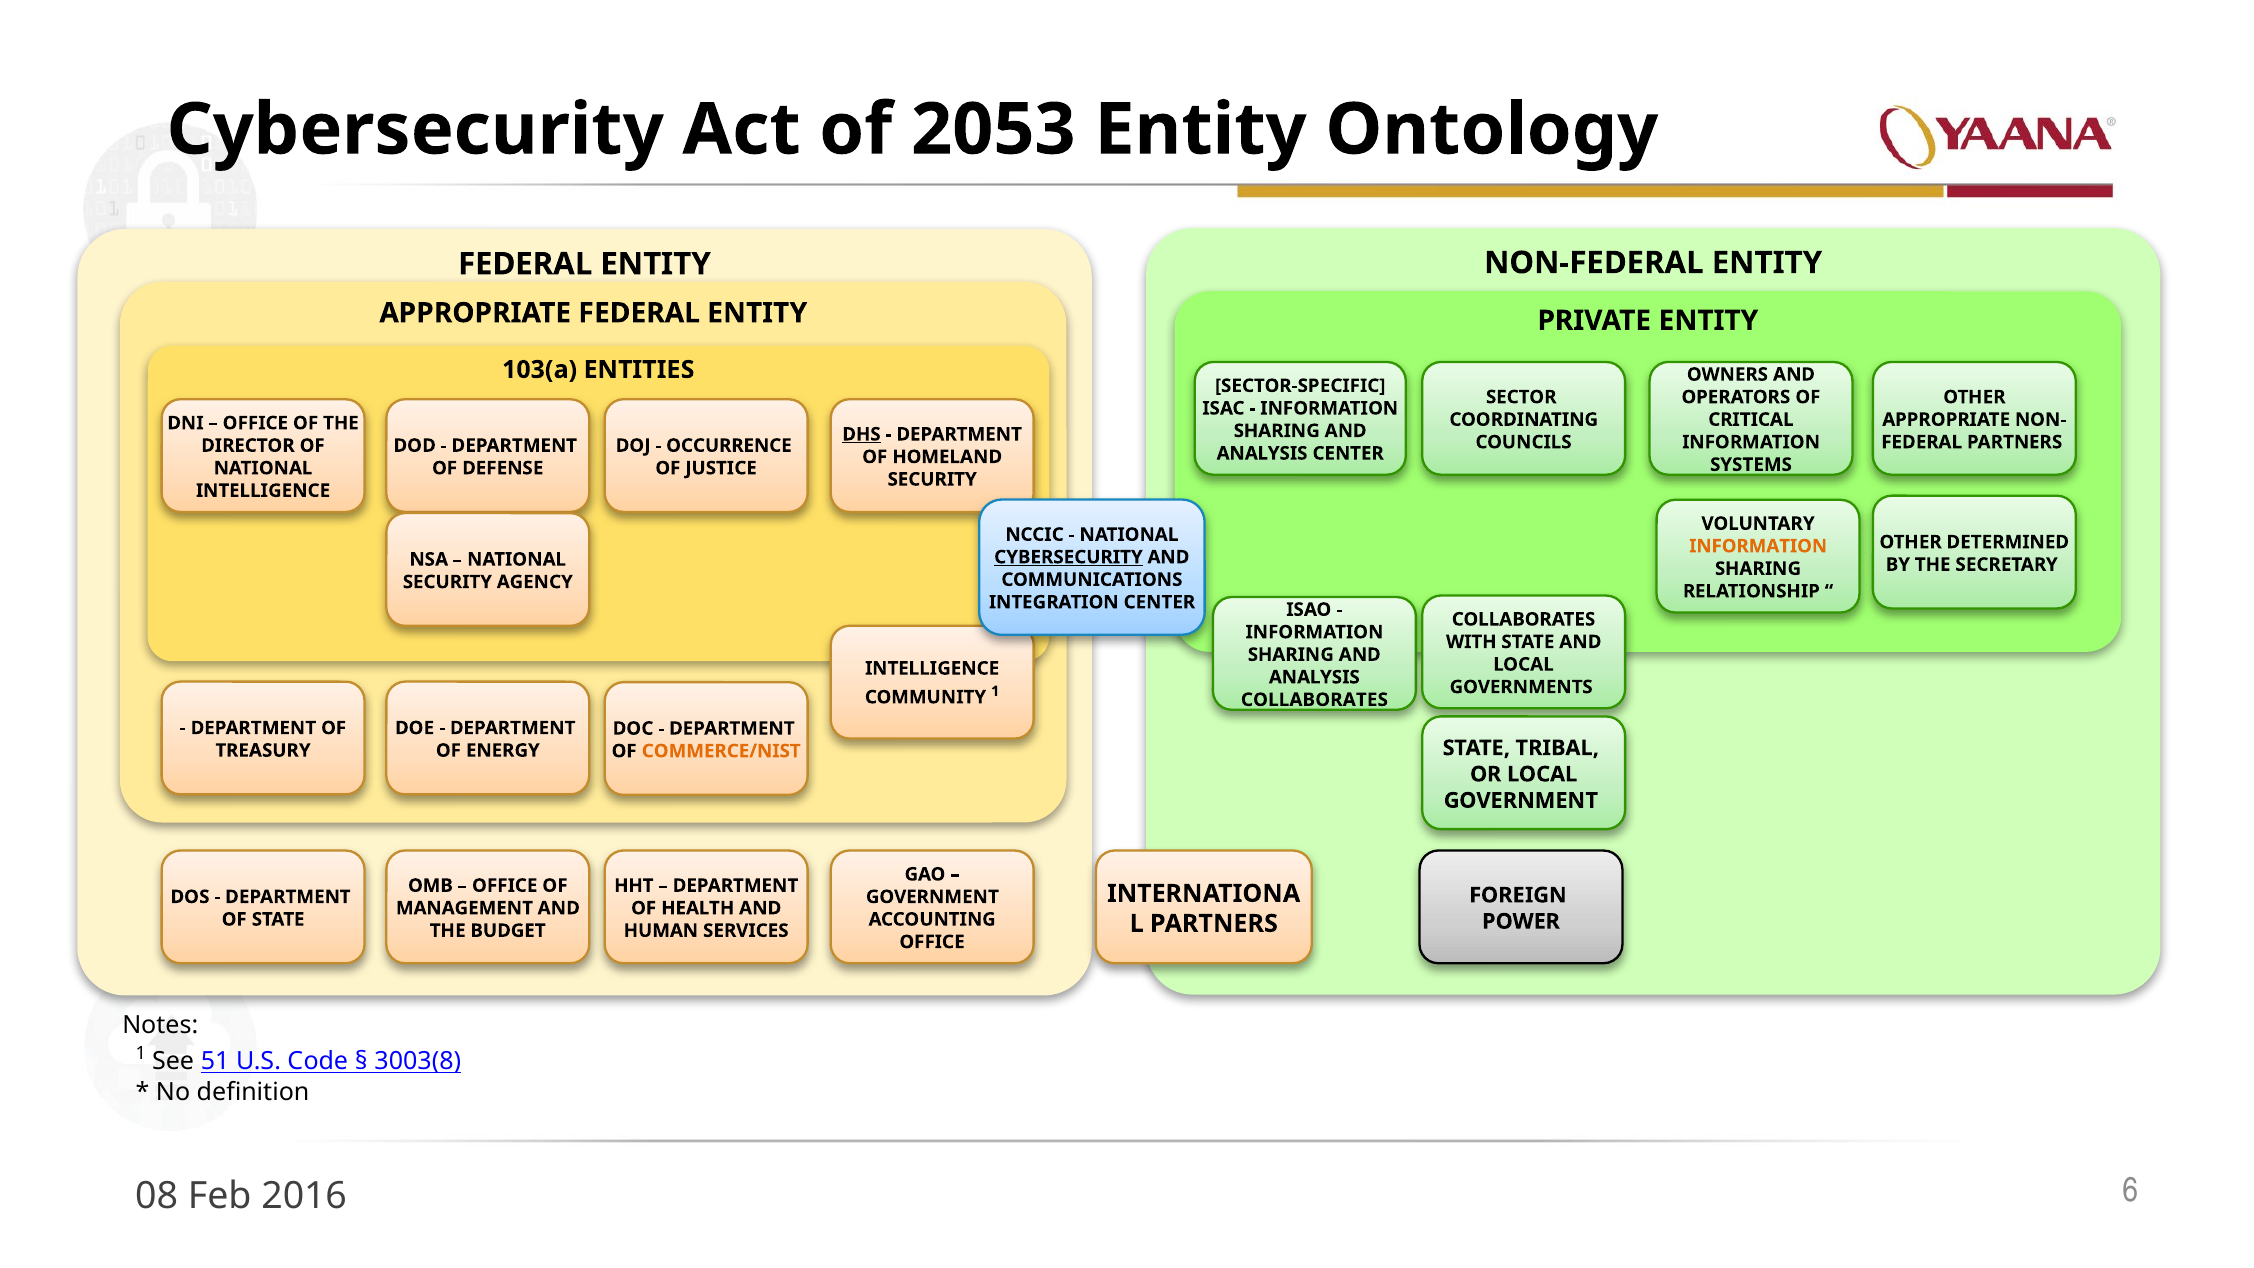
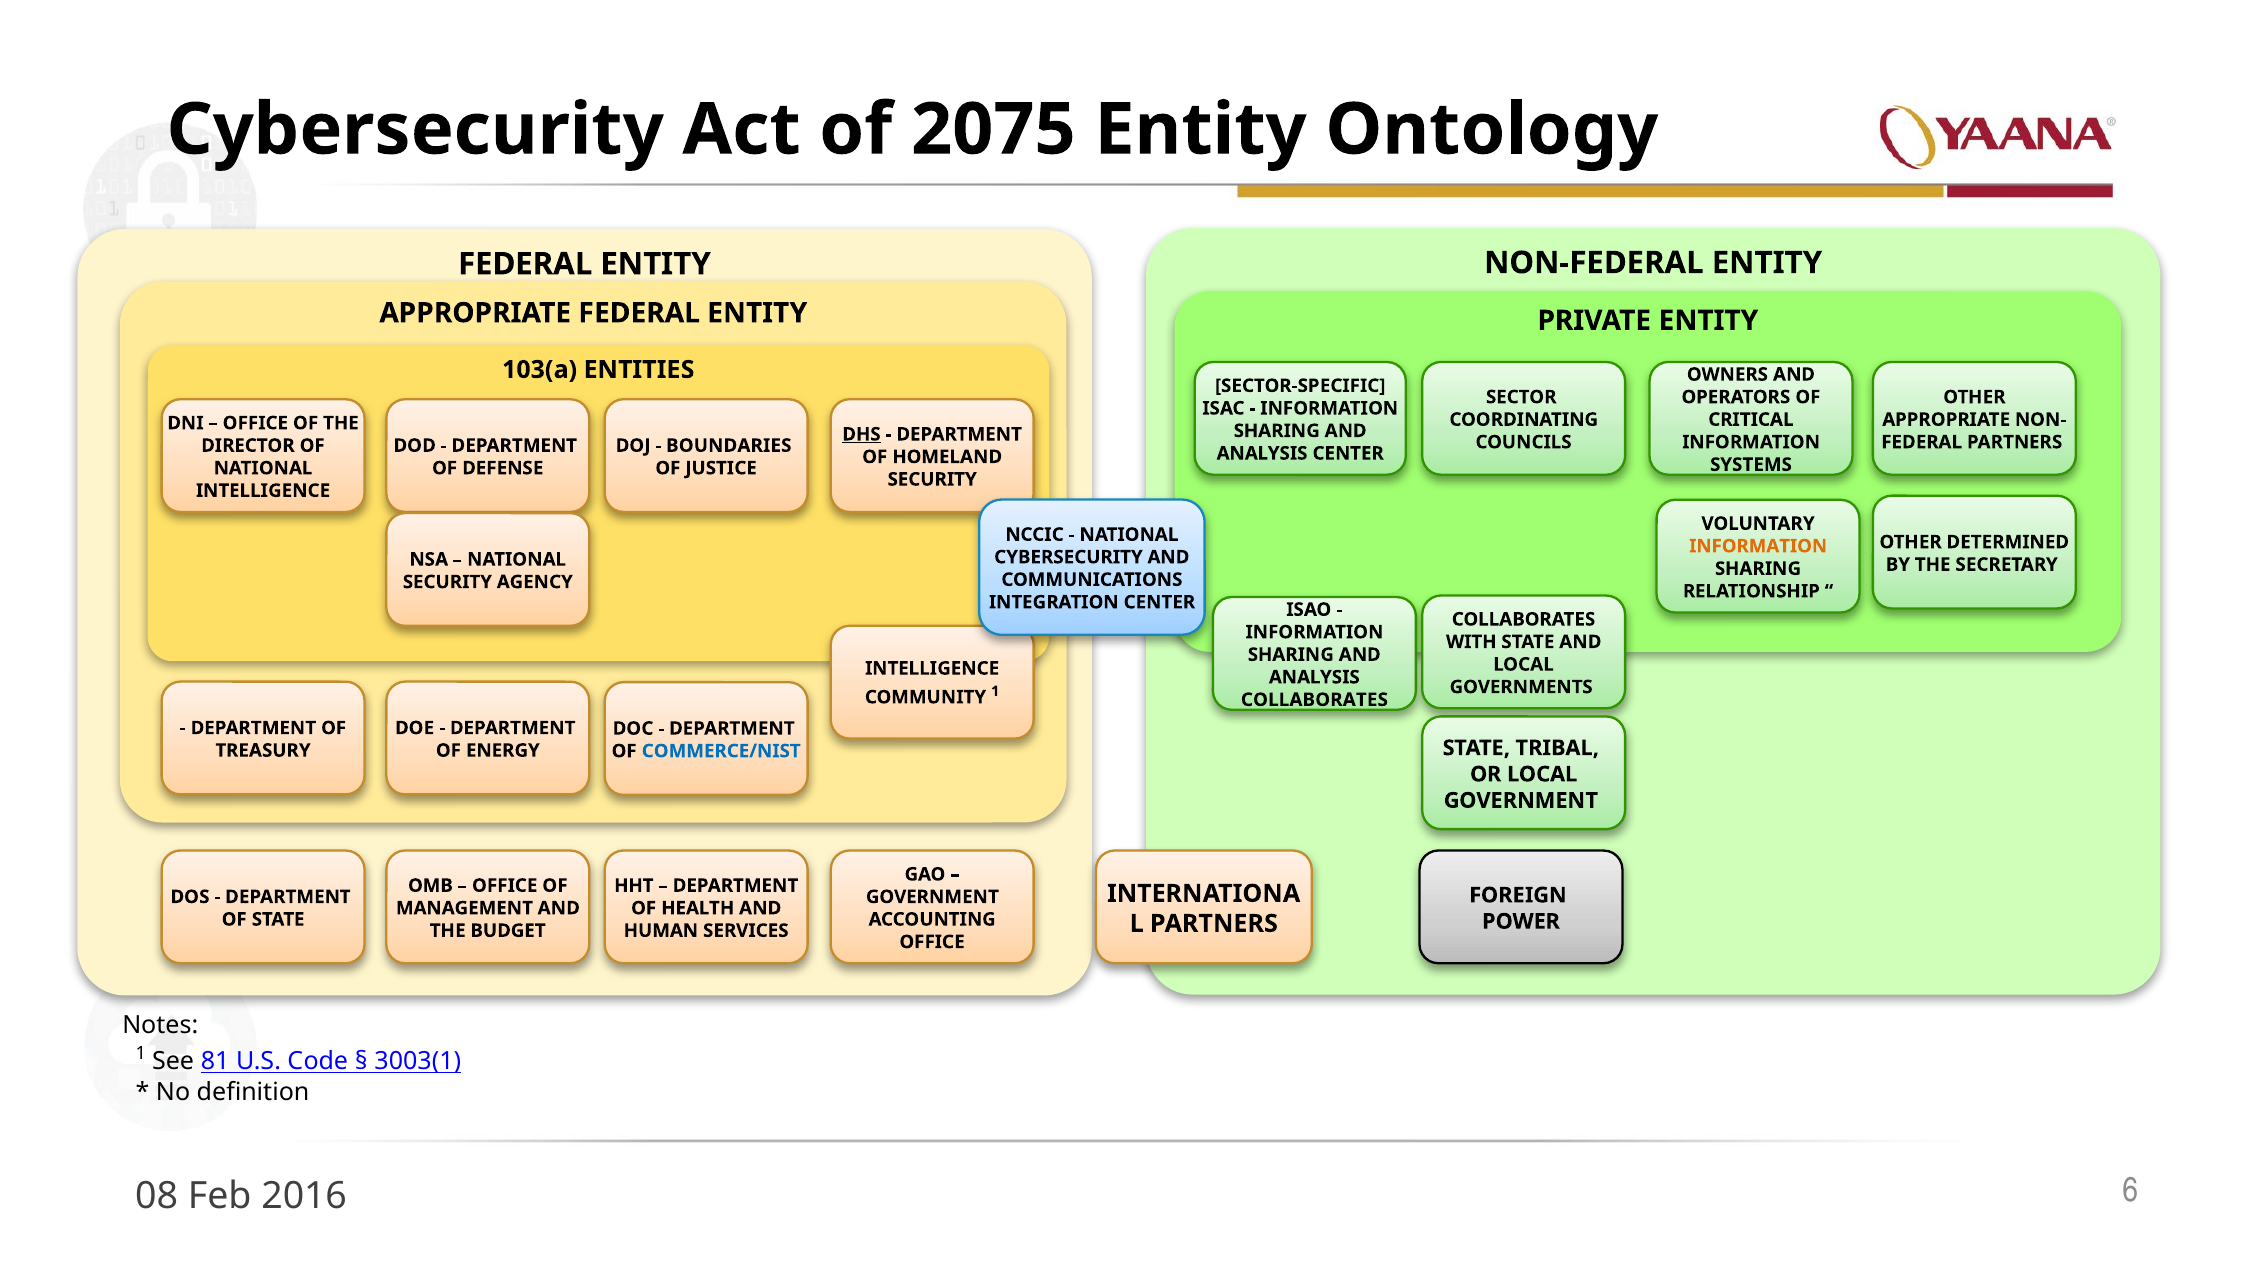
2053: 2053 -> 2075
OCCURRENCE: OCCURRENCE -> BOUNDARIES
CYBERSECURITY at (1068, 557) underline: present -> none
COMMERCE/NIST colour: orange -> blue
51: 51 -> 81
3003(8: 3003(8 -> 3003(1
